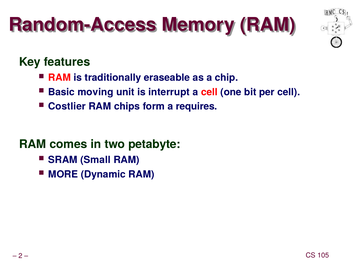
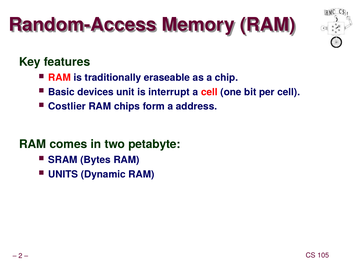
moving: moving -> devices
requires: requires -> address
Small: Small -> Bytes
MORE: MORE -> UNITS
